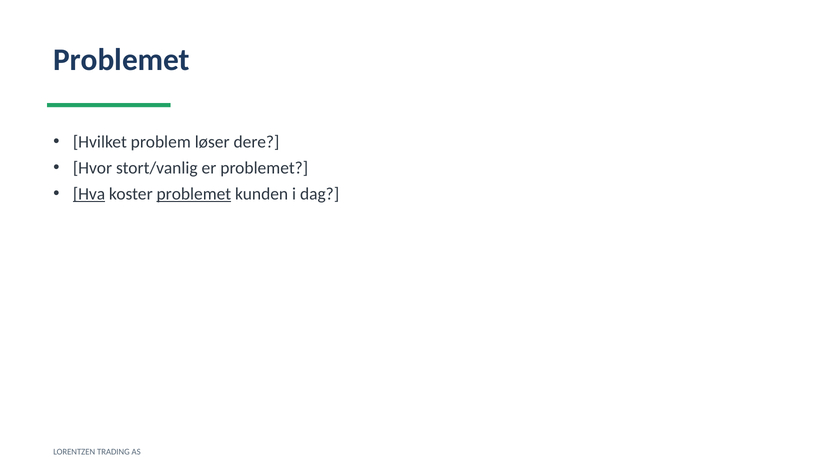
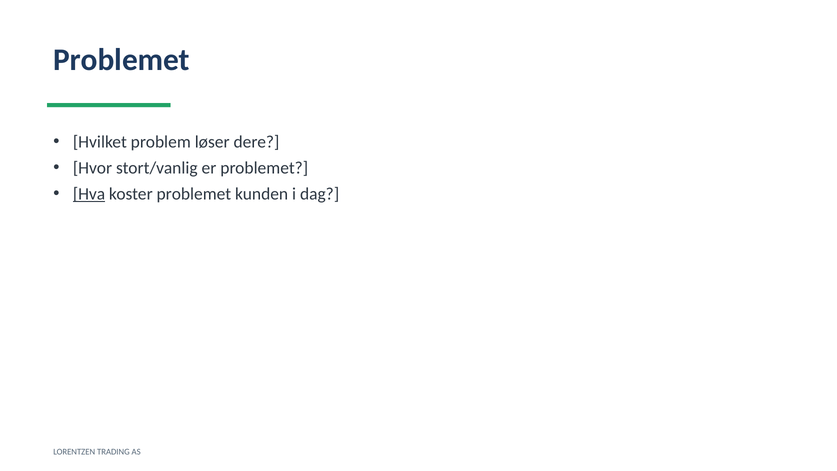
problemet at (194, 194) underline: present -> none
